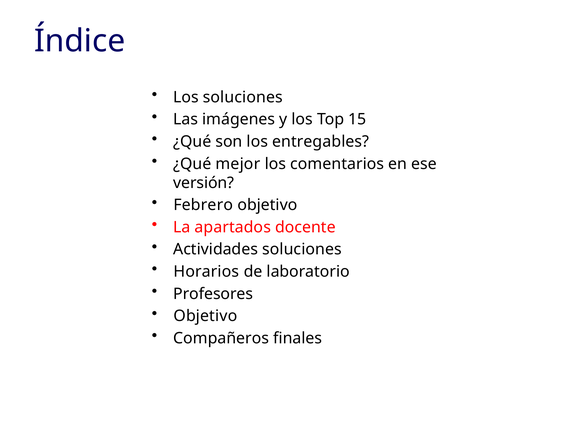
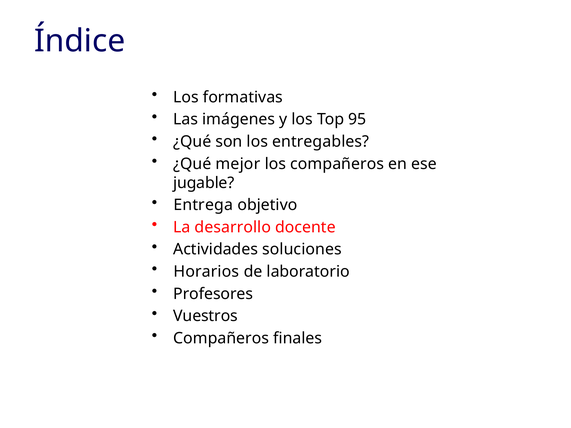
Los soluciones: soluciones -> formativas
15: 15 -> 95
los comentarios: comentarios -> compañeros
versión: versión -> jugable
Febrero: Febrero -> Entrega
apartados: apartados -> desarrollo
Objetivo at (205, 316): Objetivo -> Vuestros
